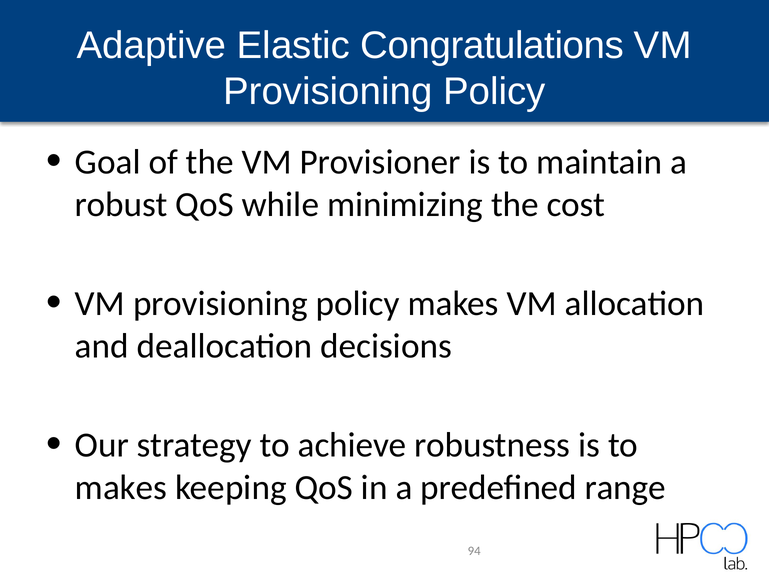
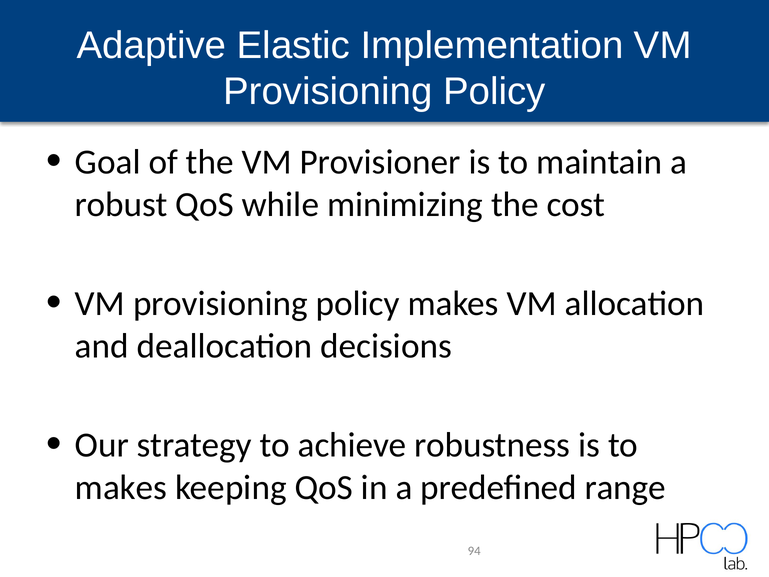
Congratulations: Congratulations -> Implementation
